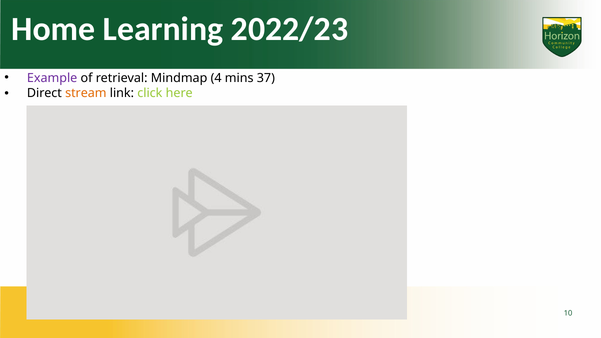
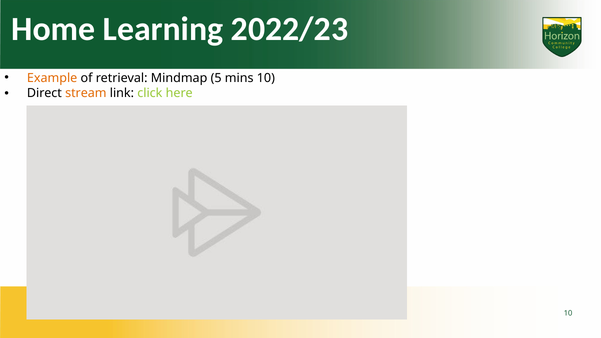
Example colour: purple -> orange
4: 4 -> 5
mins 37: 37 -> 10
